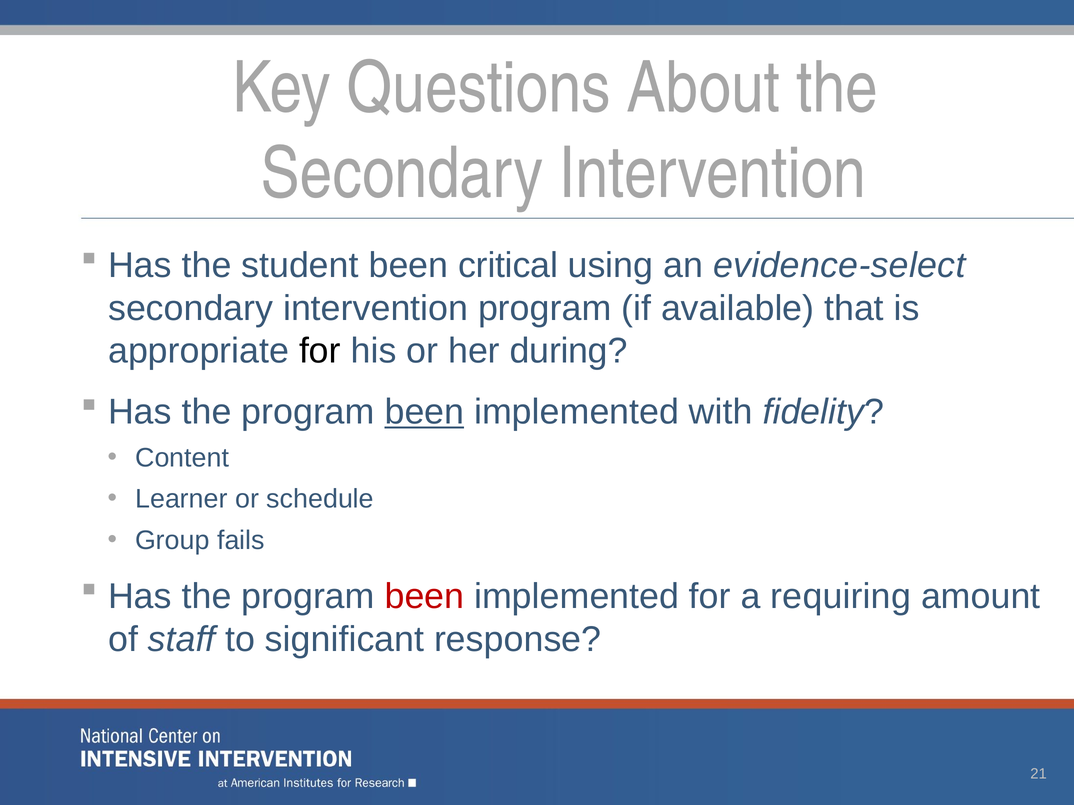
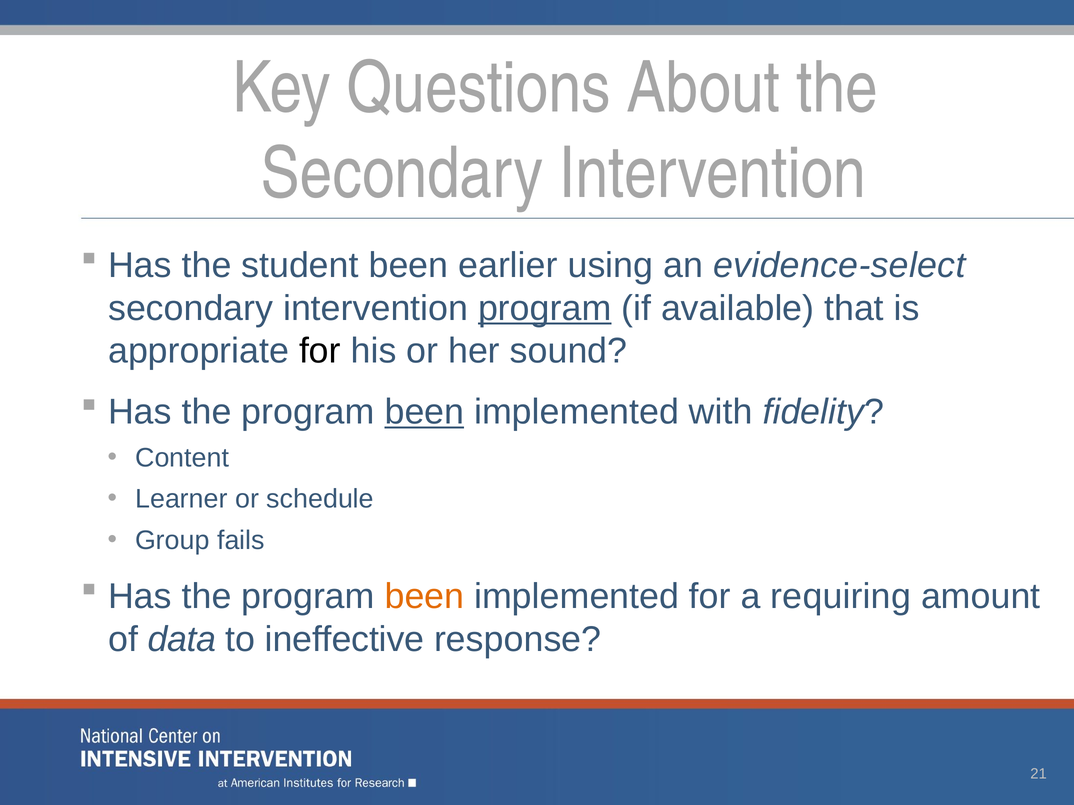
critical: critical -> earlier
program at (545, 308) underline: none -> present
during: during -> sound
been at (424, 597) colour: red -> orange
staff: staff -> data
significant: significant -> ineffective
